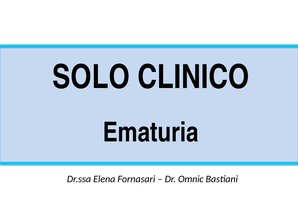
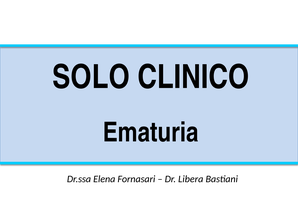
Omnic: Omnic -> Libera
